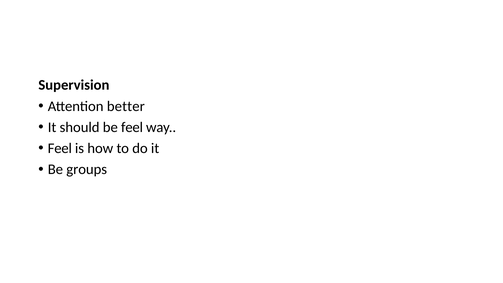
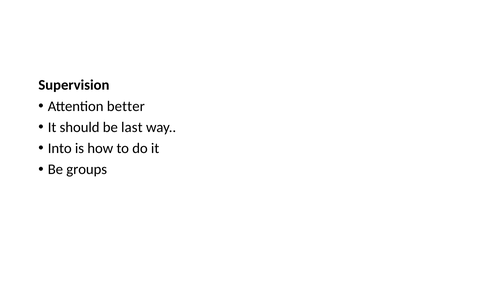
be feel: feel -> last
Feel at (60, 148): Feel -> Into
